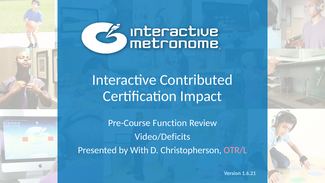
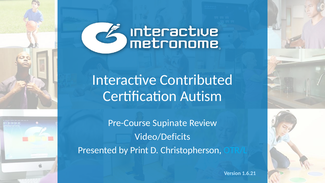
Impact: Impact -> Autism
Function: Function -> Supinate
With: With -> Print
OTR/L colour: pink -> light blue
